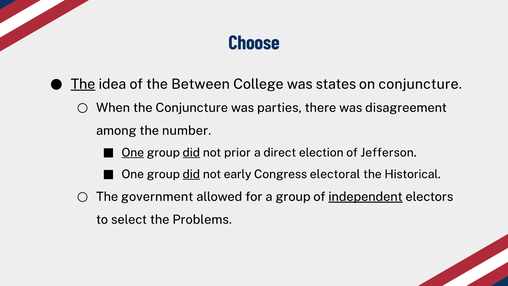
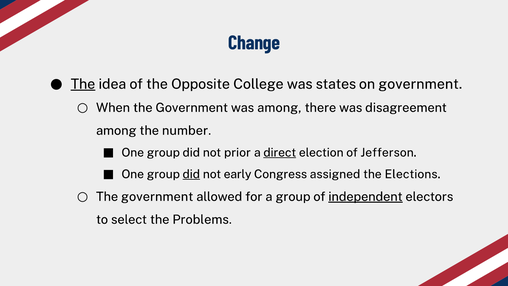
Choose: Choose -> Change
Between: Between -> Opposite
on conjuncture: conjuncture -> government
When the Conjuncture: Conjuncture -> Government
was parties: parties -> among
One at (133, 152) underline: present -> none
did at (191, 152) underline: present -> none
direct underline: none -> present
electoral: electoral -> assigned
Historical: Historical -> Elections
